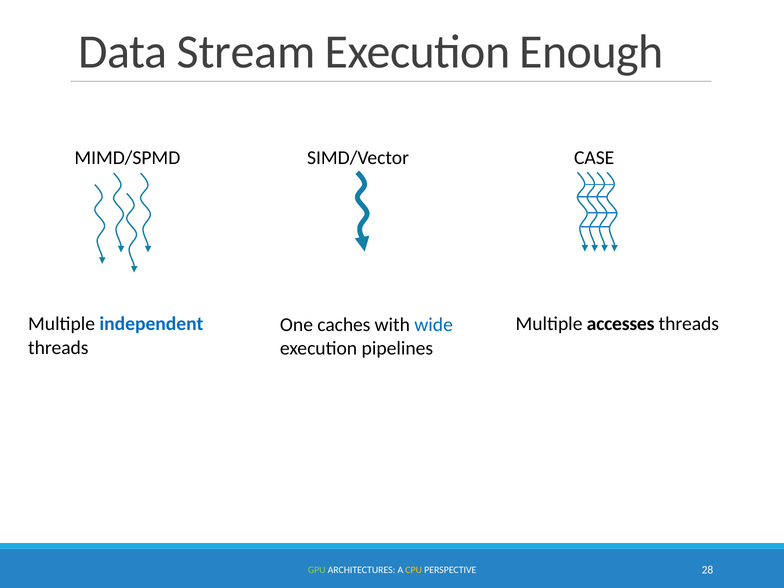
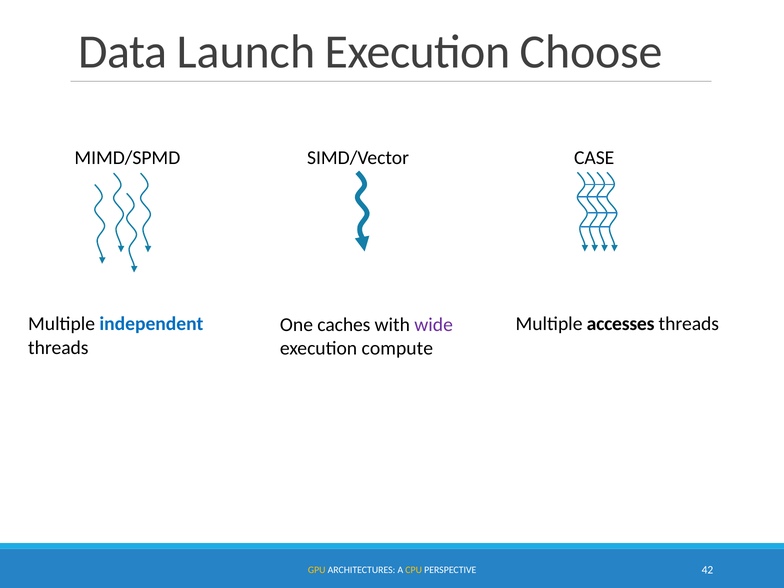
Stream: Stream -> Launch
Enough: Enough -> Choose
wide colour: blue -> purple
pipelines: pipelines -> compute
GPU colour: light green -> yellow
28: 28 -> 42
